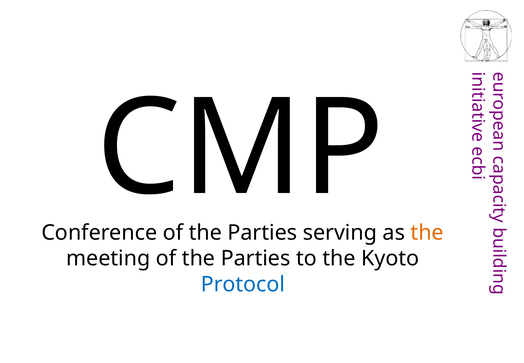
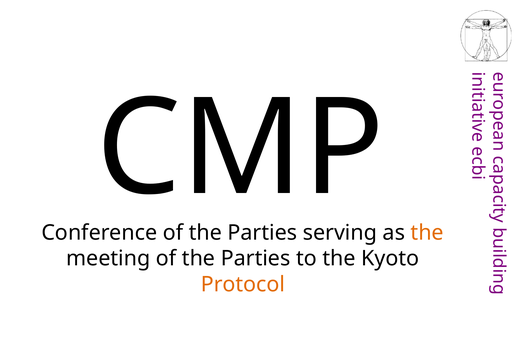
Protocol colour: blue -> orange
